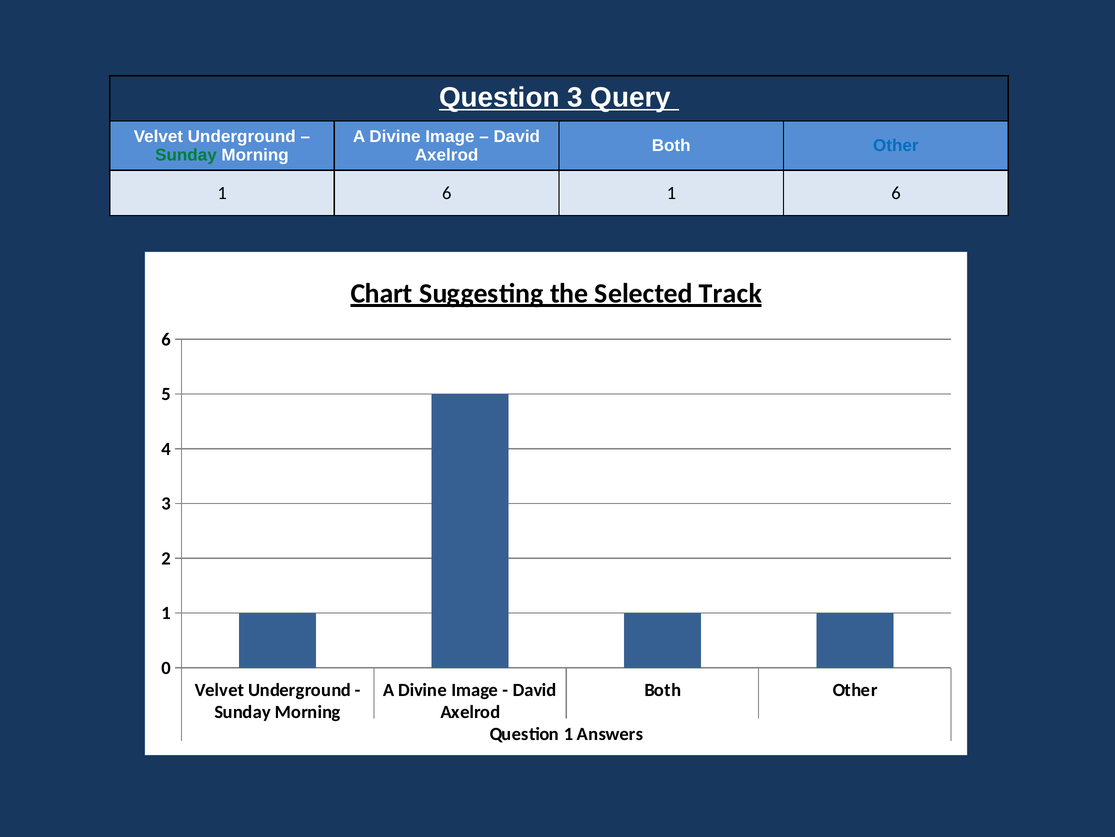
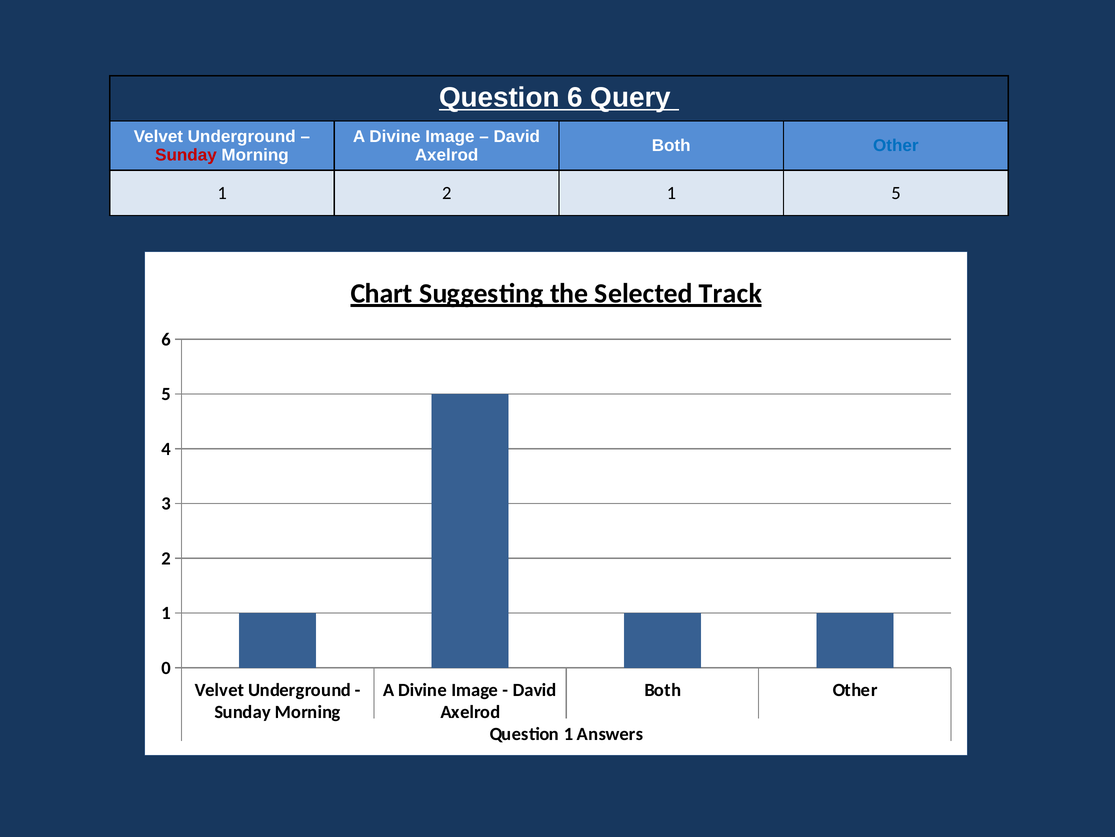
Question 3: 3 -> 6
Sunday at (186, 155) colour: green -> red
6 at (447, 193): 6 -> 2
6 at (896, 193): 6 -> 5
